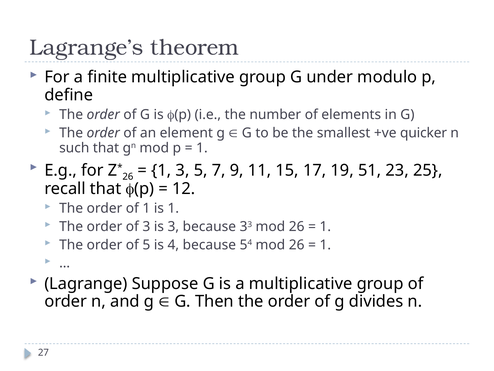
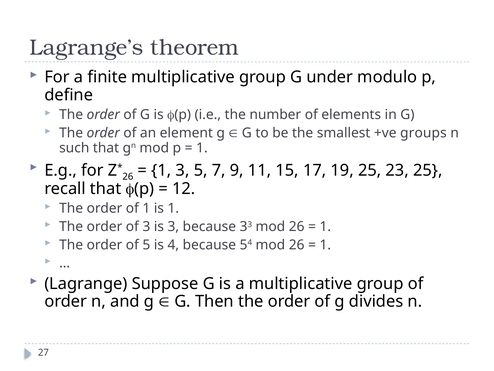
quicker: quicker -> groups
19 51: 51 -> 25
